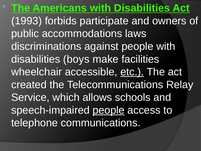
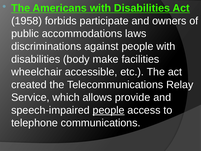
1993: 1993 -> 1958
boys: boys -> body
etc underline: present -> none
schools: schools -> provide
